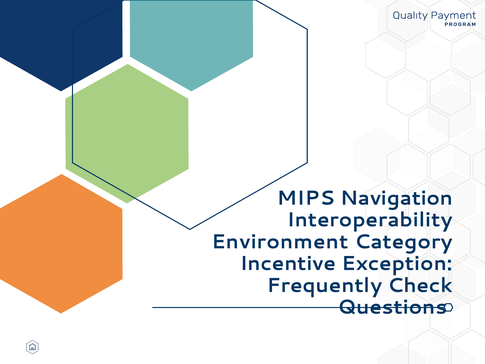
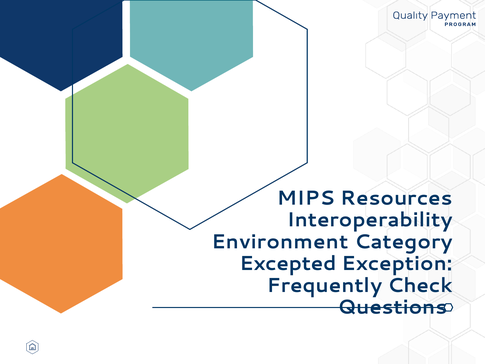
Navigation: Navigation -> Resources
Incentive: Incentive -> Excepted
